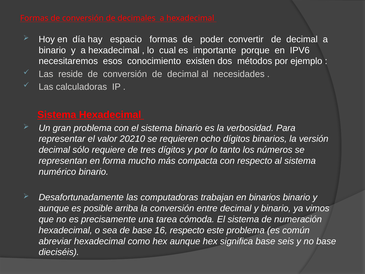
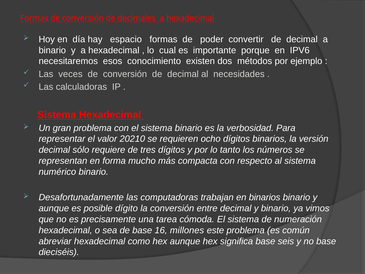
reside: reside -> veces
arriba: arriba -> dígito
16 respecto: respecto -> millones
